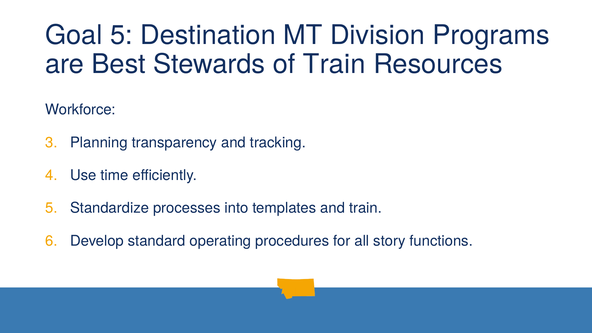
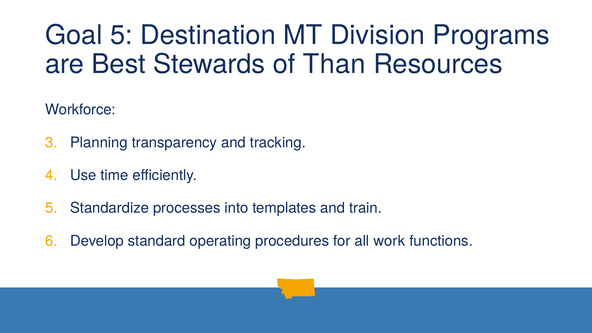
of Train: Train -> Than
story: story -> work
